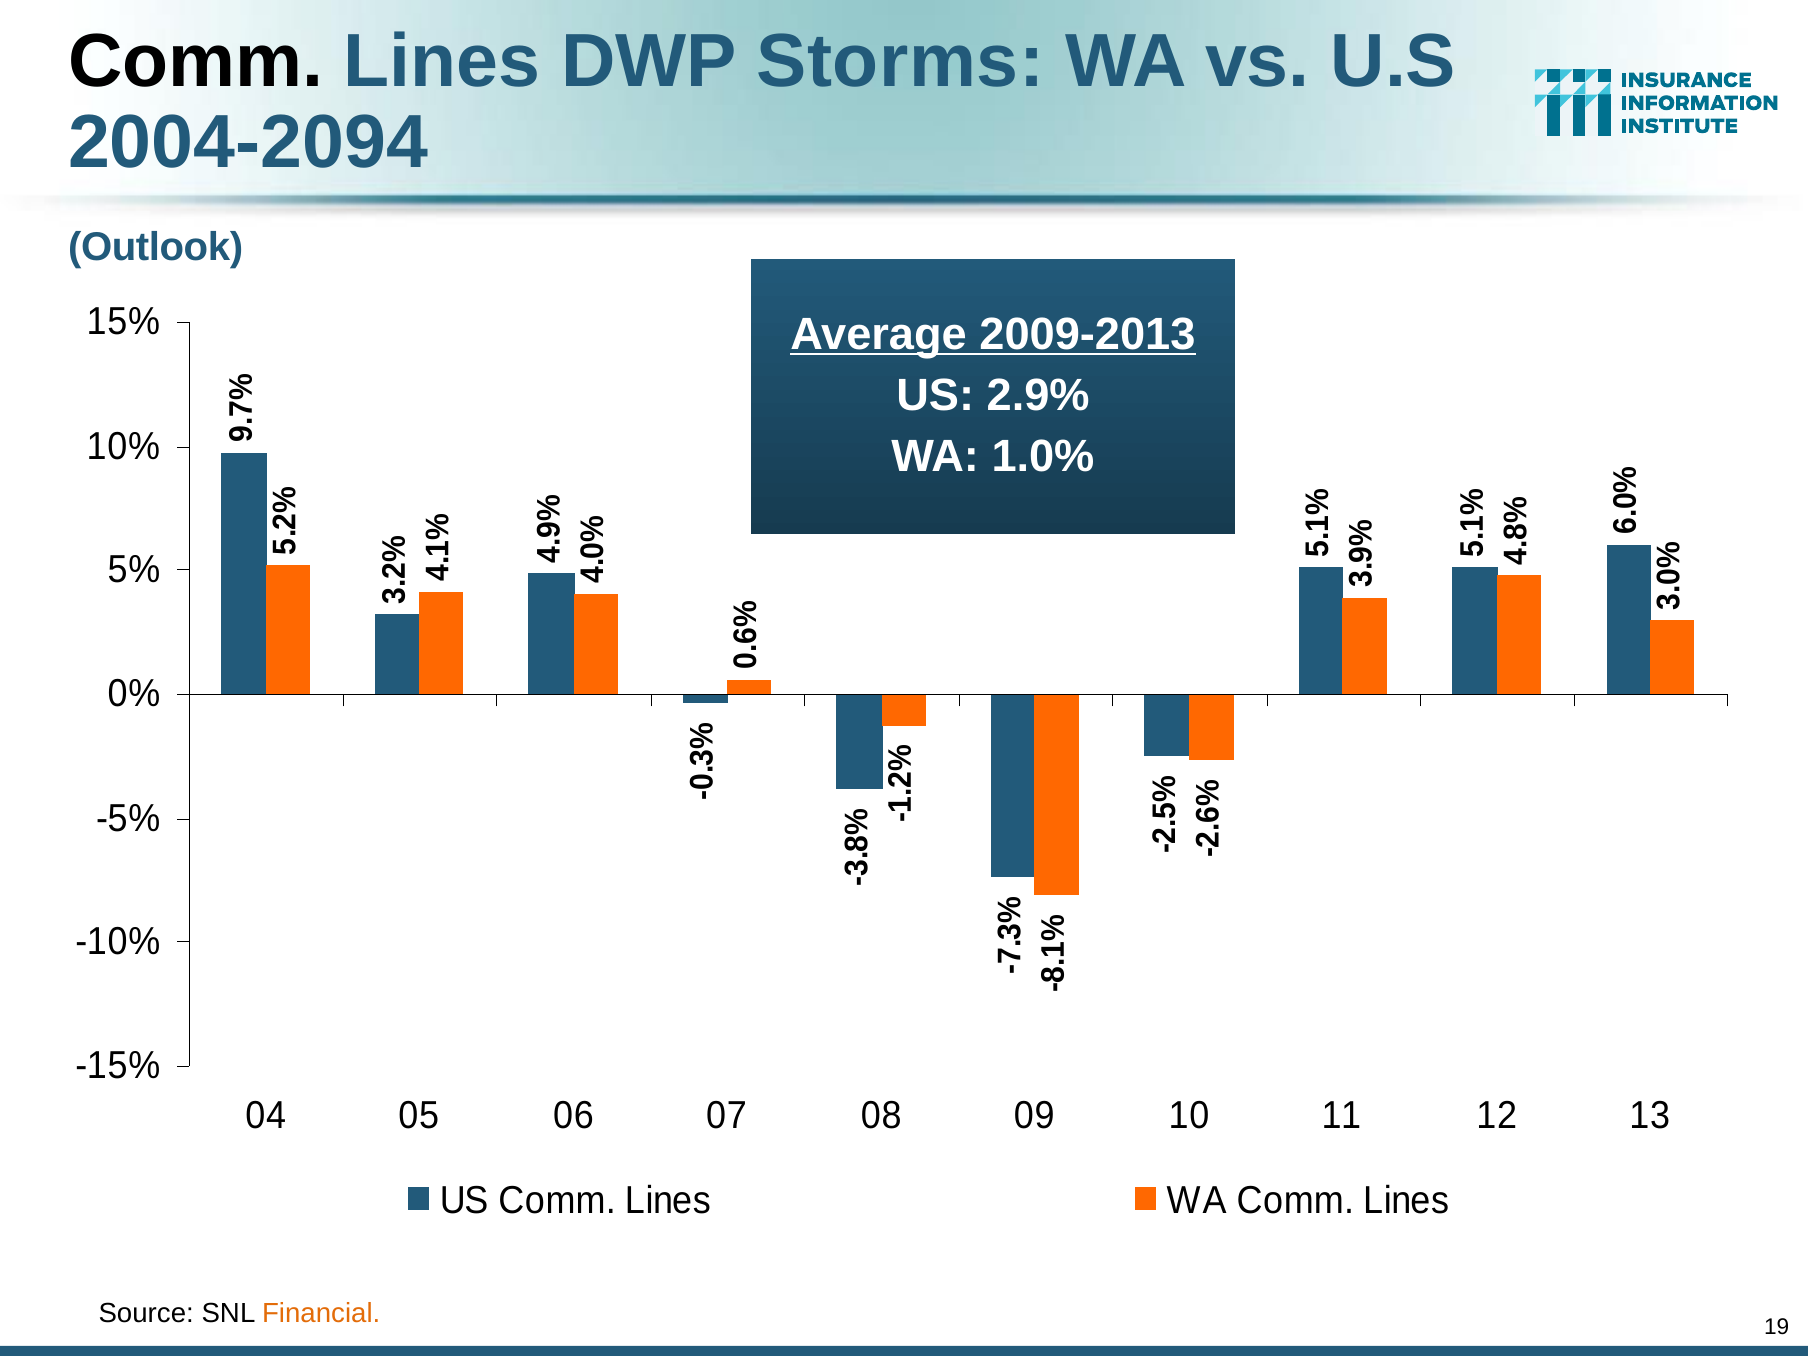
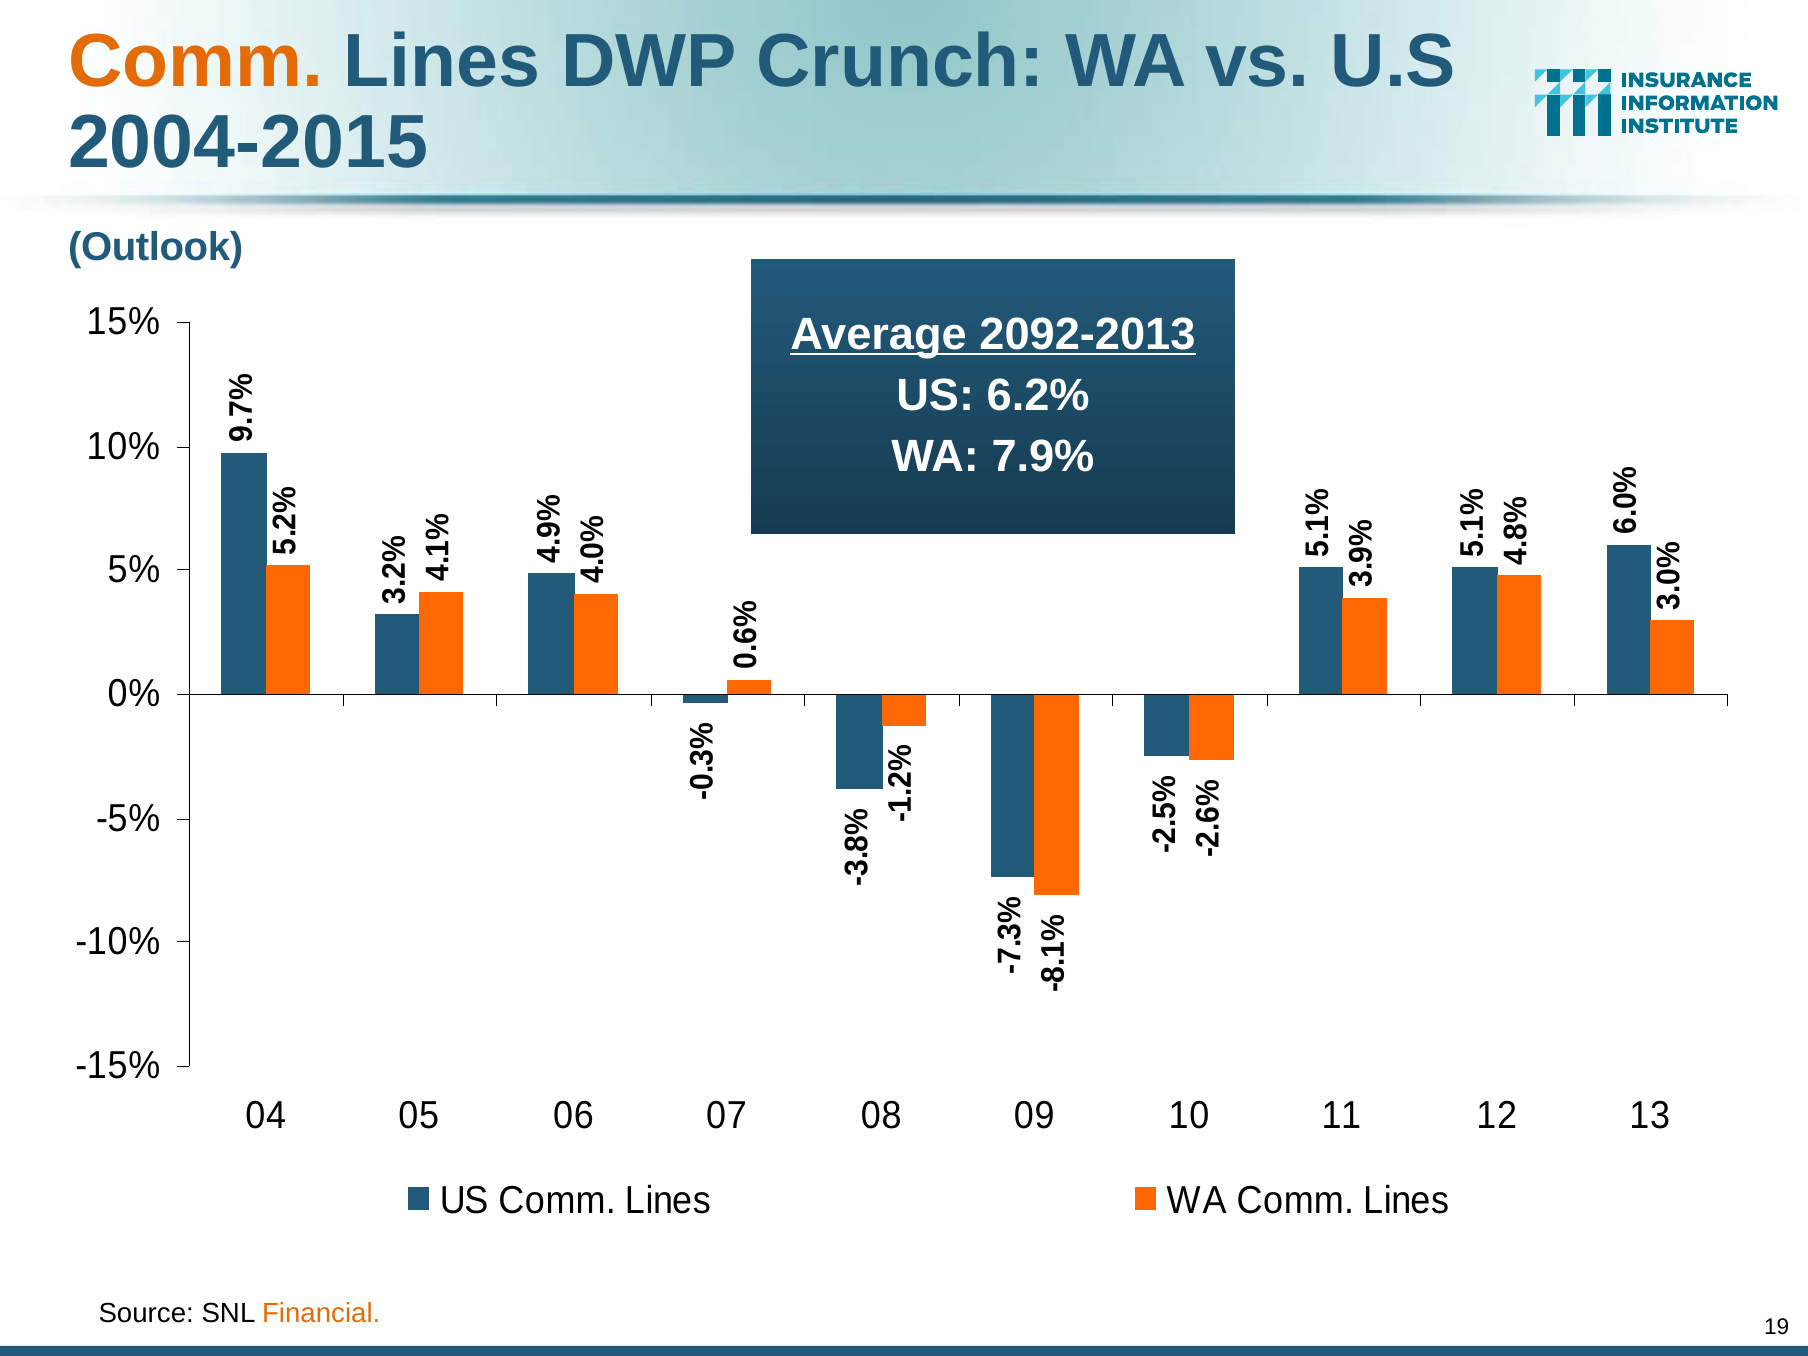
Comm at (195, 62) colour: black -> orange
Storms: Storms -> Crunch
2004-2094: 2004-2094 -> 2004-2015
2009-2013: 2009-2013 -> 2092-2013
2.9%: 2.9% -> 6.2%
1.0%: 1.0% -> 7.9%
